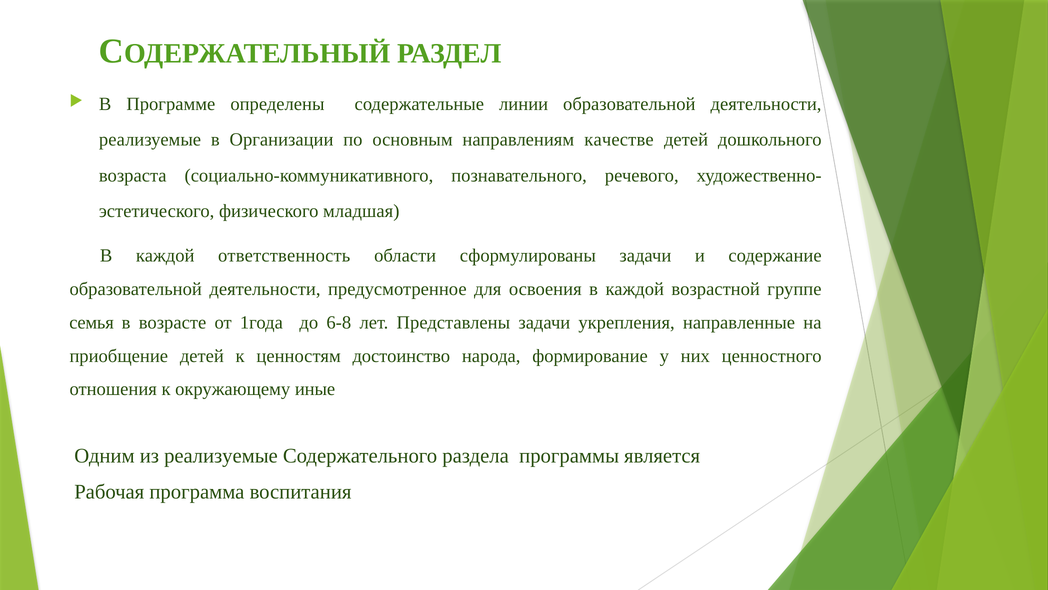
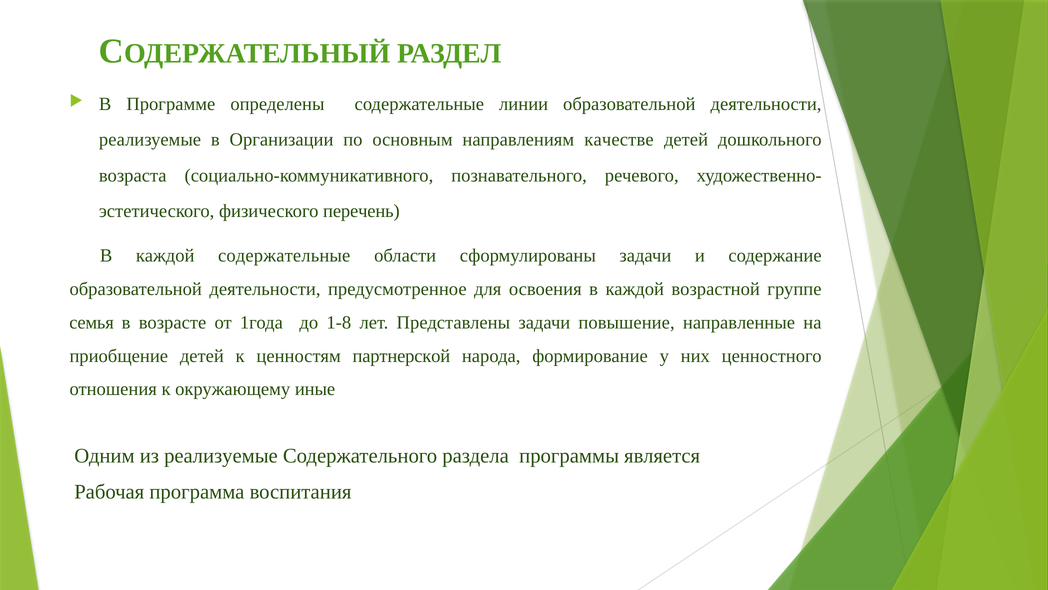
младшая: младшая -> перечень
каждой ответственность: ответственность -> содержательные
6-8: 6-8 -> 1-8
укрепления: укрепления -> повышение
достоинство: достоинство -> партнерской
